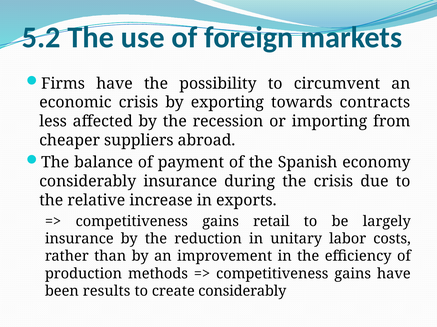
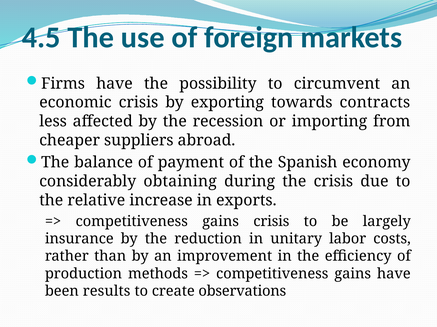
5.2: 5.2 -> 4.5
considerably insurance: insurance -> obtaining
gains retail: retail -> crisis
create considerably: considerably -> observations
